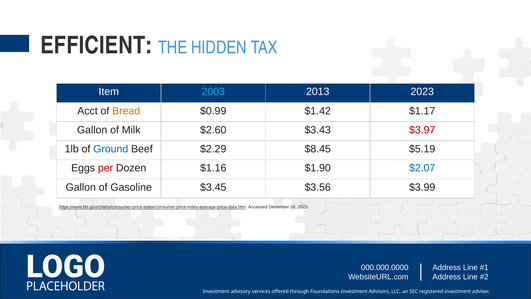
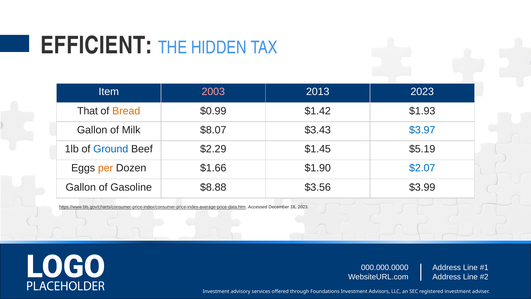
2003 colour: light blue -> pink
Acct: Acct -> That
$1.17: $1.17 -> $1.93
$2.60: $2.60 -> $8.07
$3.97 colour: red -> blue
$8.45: $8.45 -> $1.45
per colour: red -> orange
$1.16: $1.16 -> $1.66
$3.45: $3.45 -> $8.88
